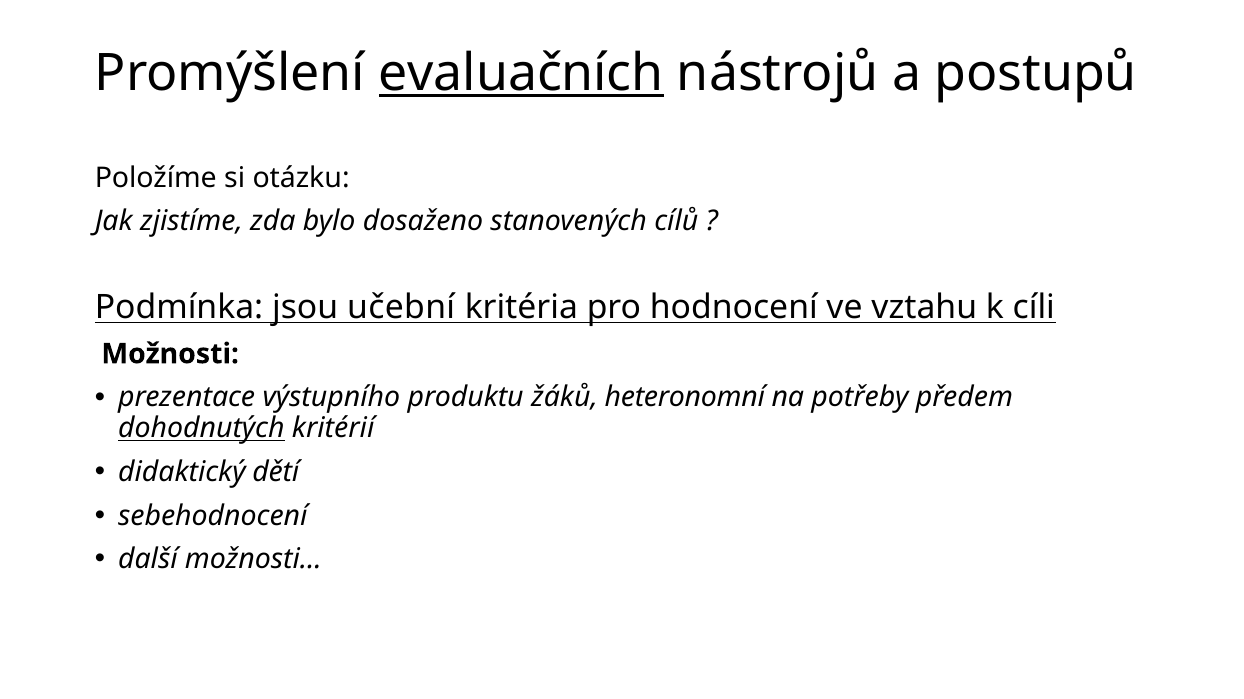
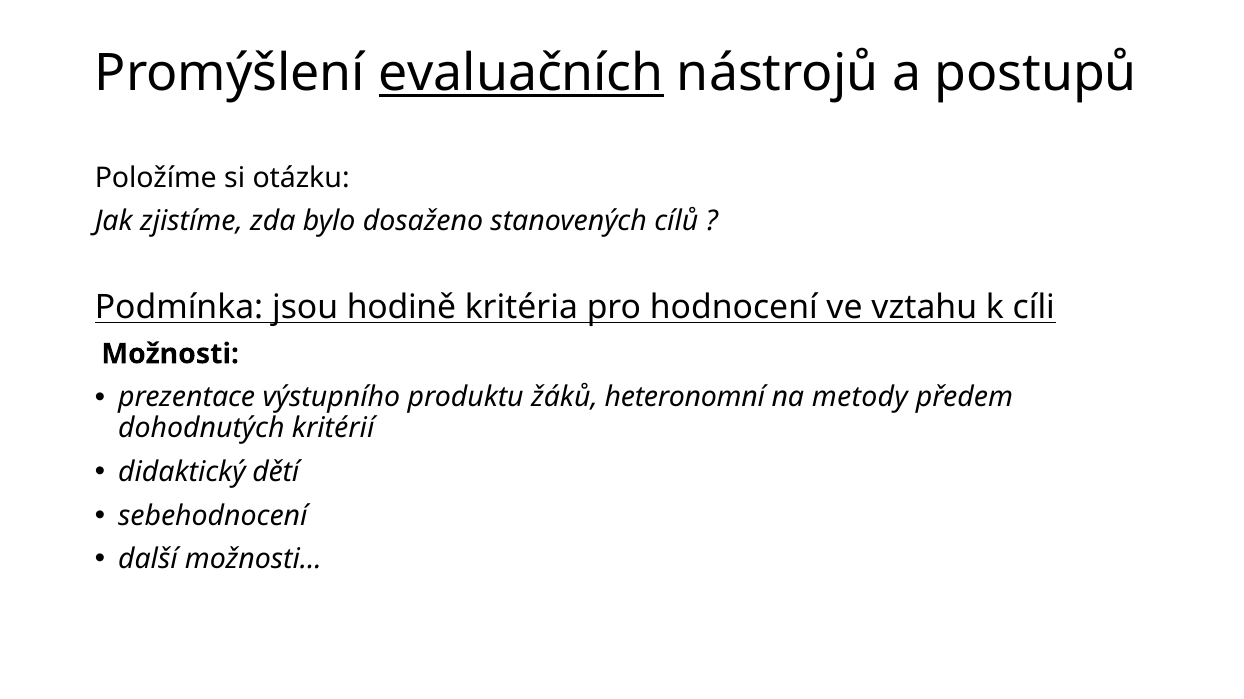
učební: učební -> hodině
potřeby: potřeby -> metody
dohodnutých underline: present -> none
